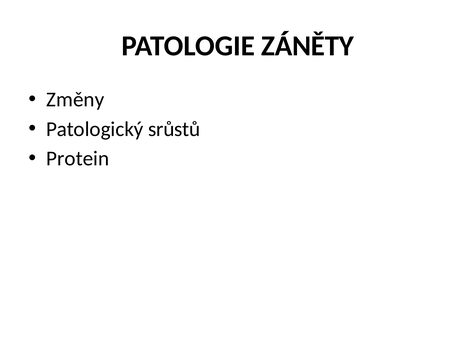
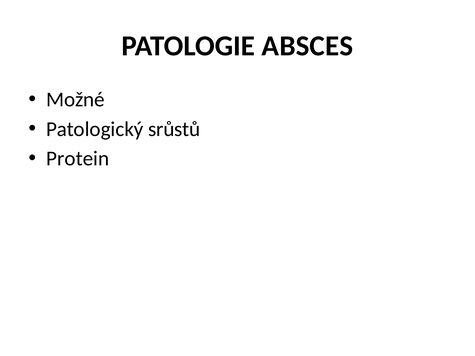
ZÁNĚTY: ZÁNĚTY -> ABSCES
Změny: Změny -> Možné
